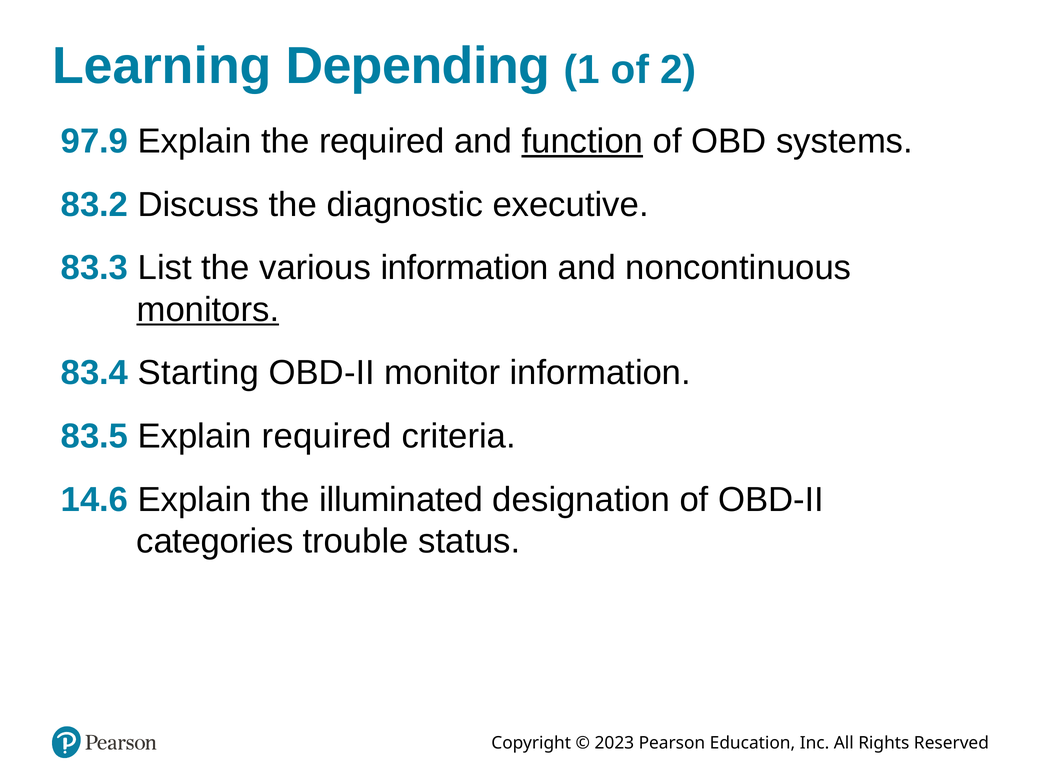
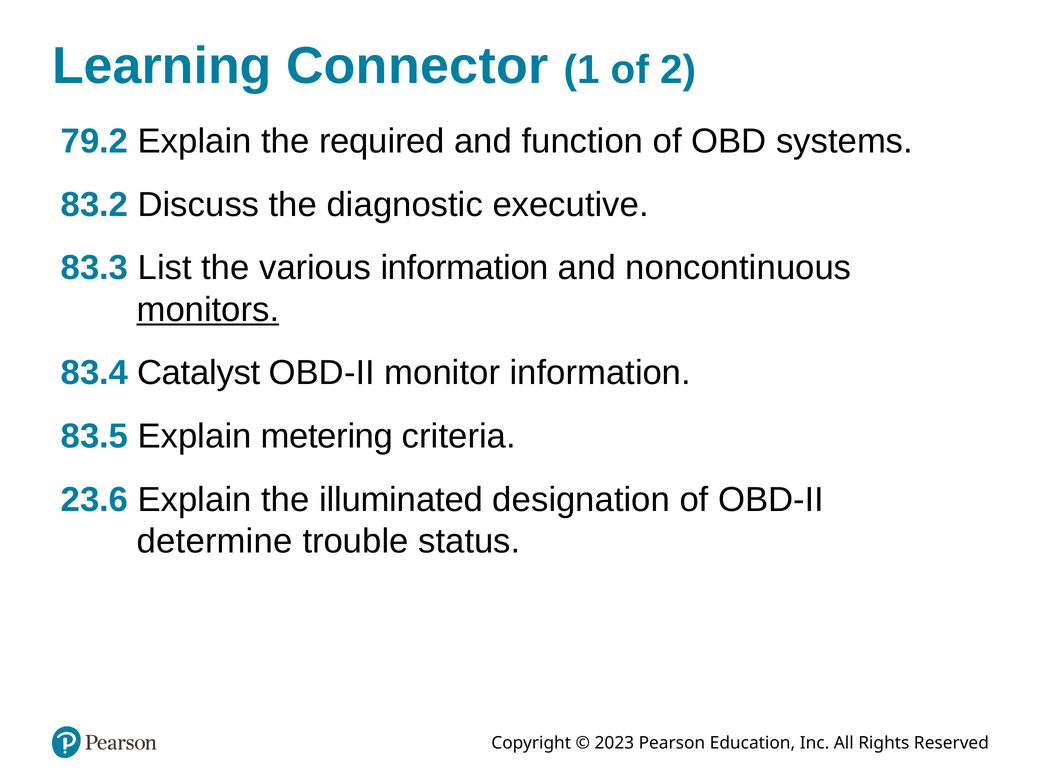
Depending: Depending -> Connector
97.9: 97.9 -> 79.2
function underline: present -> none
Starting: Starting -> Catalyst
Explain required: required -> metering
14.6: 14.6 -> 23.6
categories: categories -> determine
